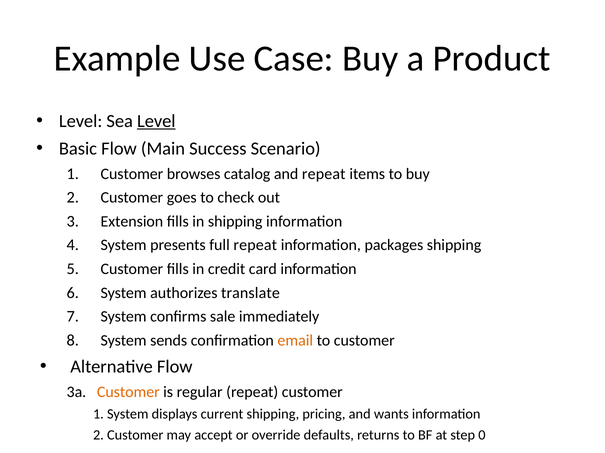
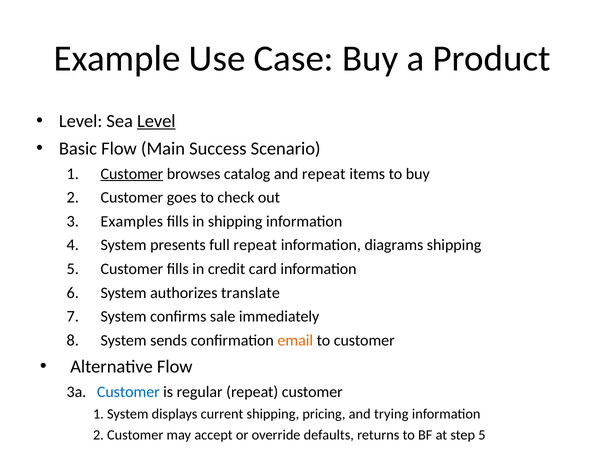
Customer at (132, 174) underline: none -> present
Extension: Extension -> Examples
packages: packages -> diagrams
Customer at (128, 393) colour: orange -> blue
wants: wants -> trying
step 0: 0 -> 5
